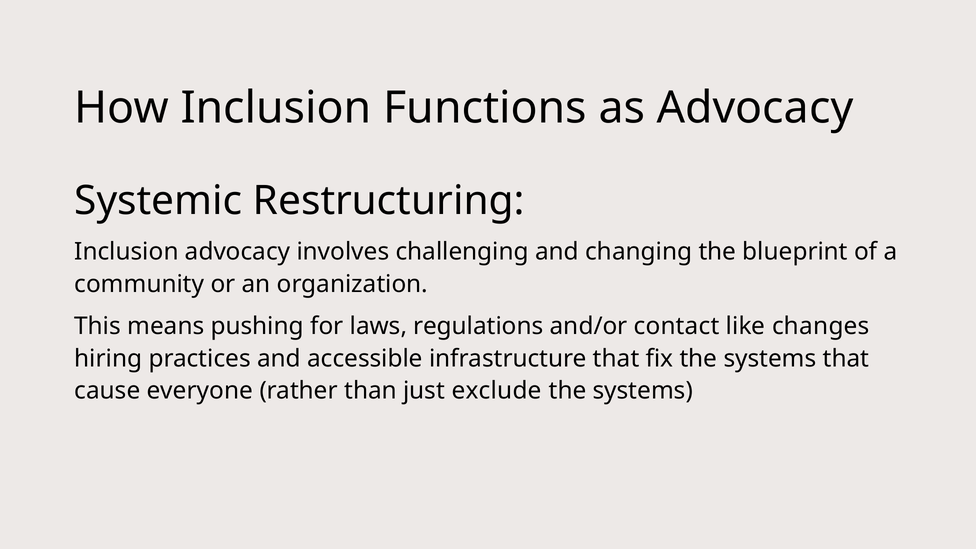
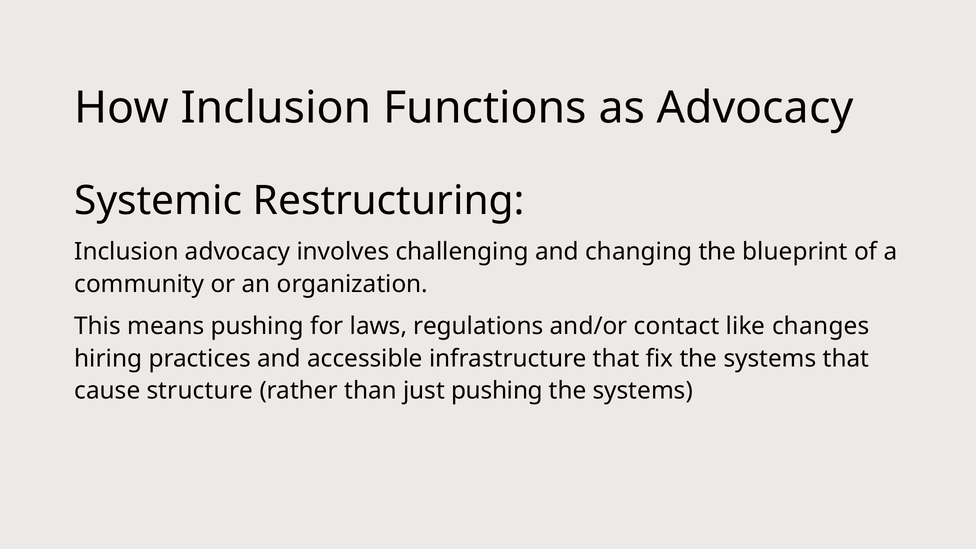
everyone: everyone -> structure
just exclude: exclude -> pushing
